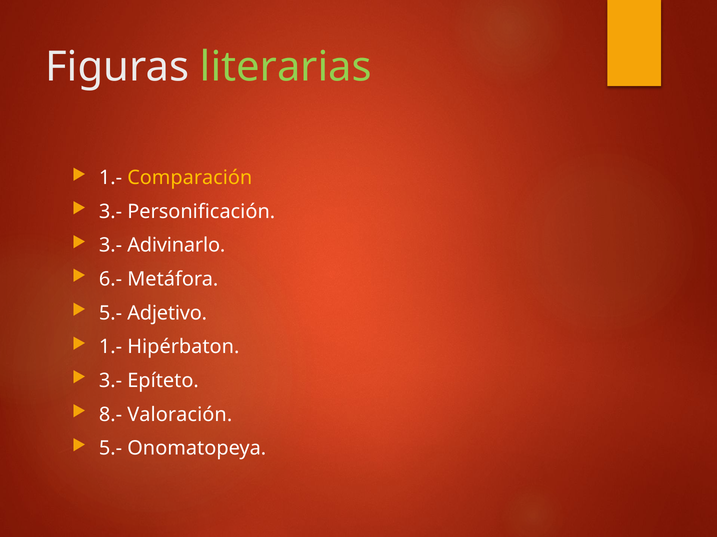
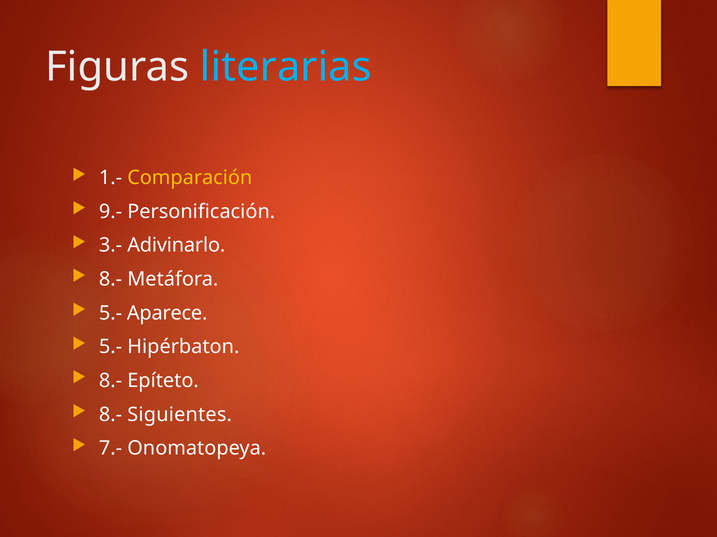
literarias colour: light green -> light blue
3.- at (111, 212): 3.- -> 9.-
6.- at (111, 280): 6.- -> 8.-
Adjetivo: Adjetivo -> Aparece
1.- at (111, 347): 1.- -> 5.-
3.- at (111, 381): 3.- -> 8.-
Valoración: Valoración -> Siguientes
5.- at (111, 449): 5.- -> 7.-
